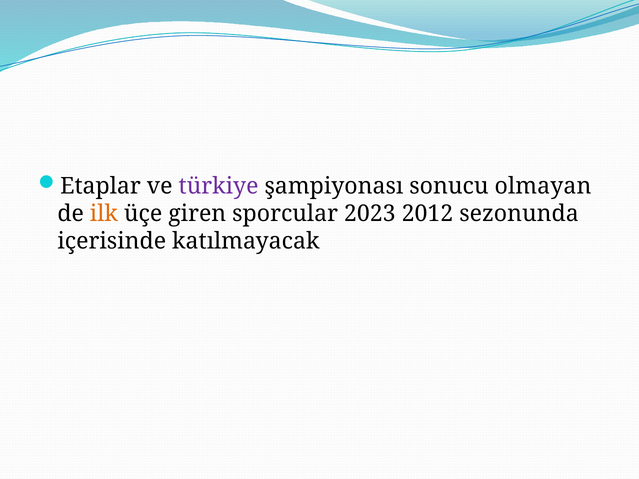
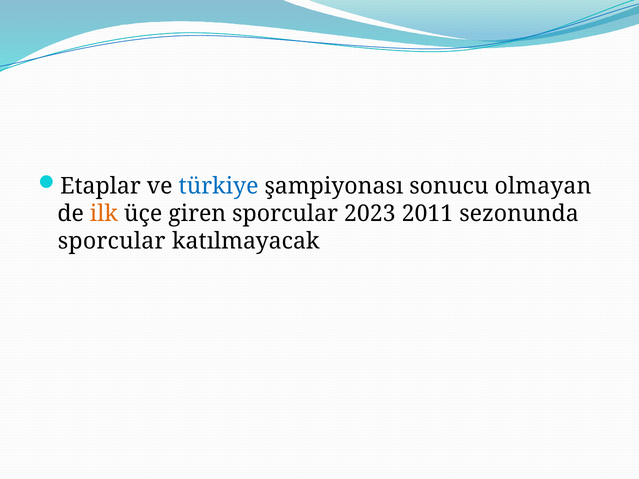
türkiye colour: purple -> blue
2012: 2012 -> 2011
içerisinde at (112, 241): içerisinde -> sporcular
